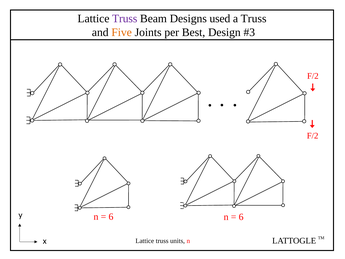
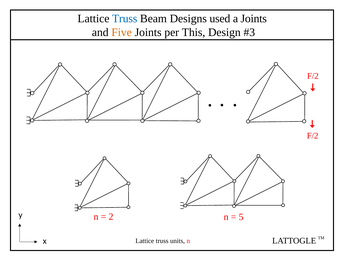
Truss at (125, 18) colour: purple -> blue
a Truss: Truss -> Joints
Best: Best -> This
6 at (241, 217): 6 -> 5
6 at (111, 217): 6 -> 2
